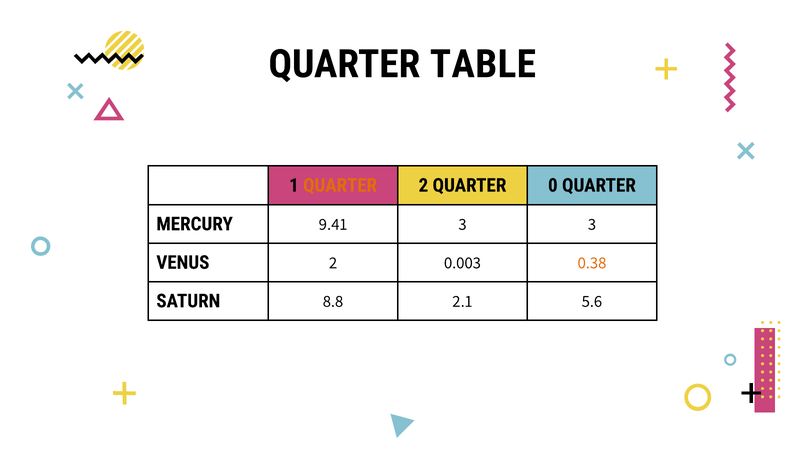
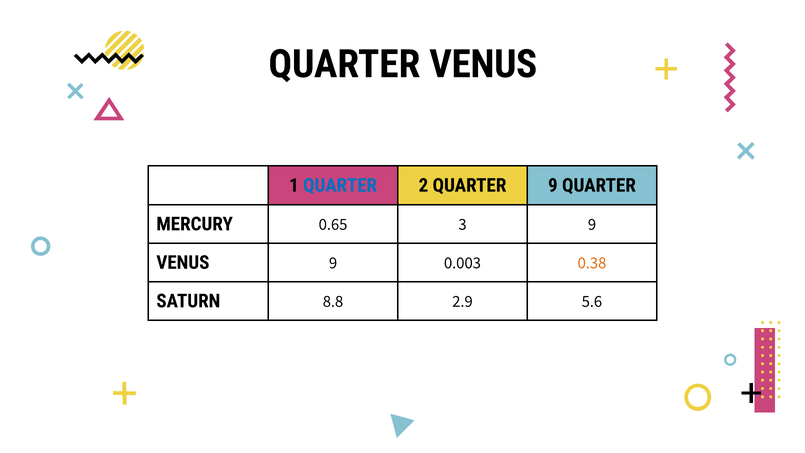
QUARTER TABLE: TABLE -> VENUS
QUARTER at (340, 185) colour: orange -> blue
QUARTER 0: 0 -> 9
9.41: 9.41 -> 0.65
3 3: 3 -> 9
VENUS 2: 2 -> 9
2.1: 2.1 -> 2.9
